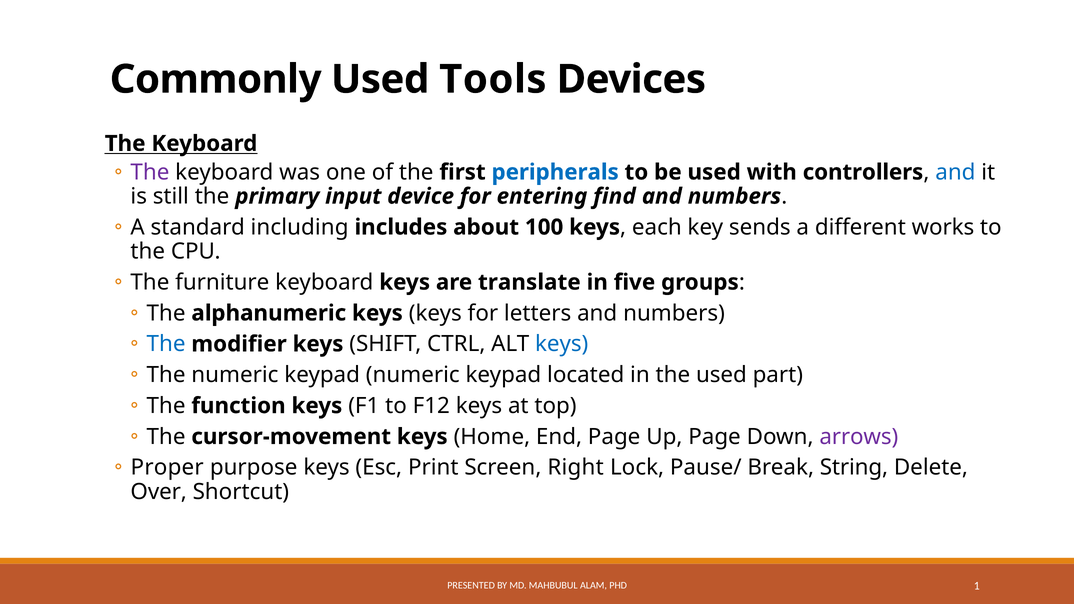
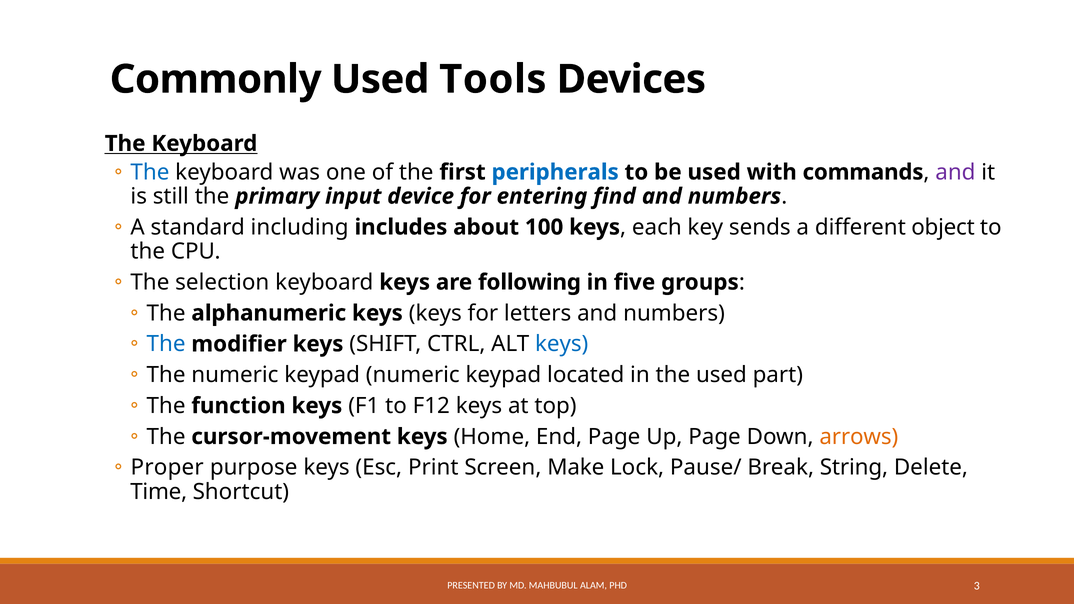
The at (150, 172) colour: purple -> blue
controllers: controllers -> commands
and at (955, 172) colour: blue -> purple
works: works -> object
furniture: furniture -> selection
translate: translate -> following
arrows colour: purple -> orange
Right: Right -> Make
Over: Over -> Time
1: 1 -> 3
